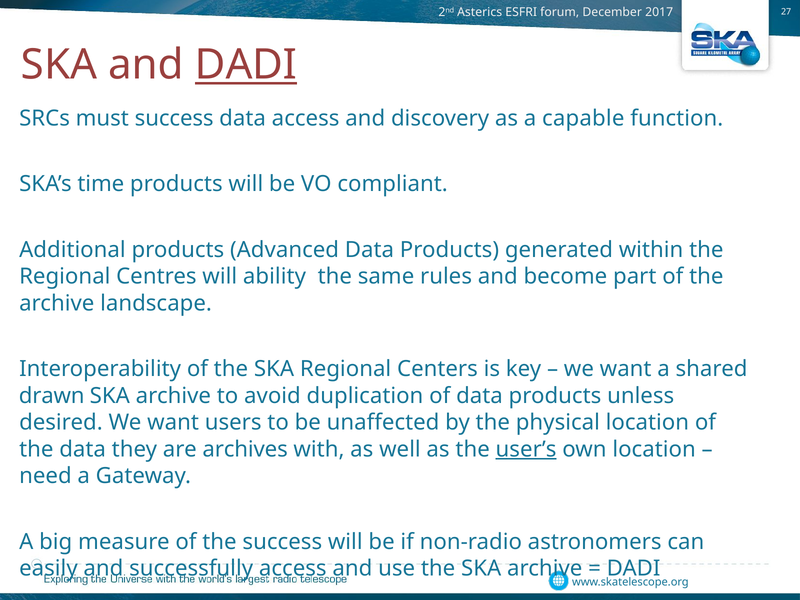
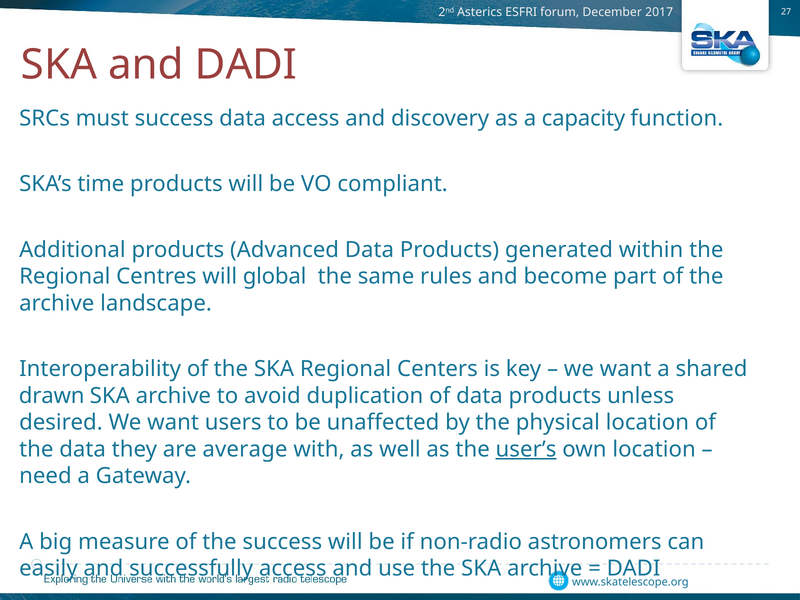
DADI at (246, 65) underline: present -> none
capable: capable -> capacity
ability: ability -> global
archives: archives -> average
